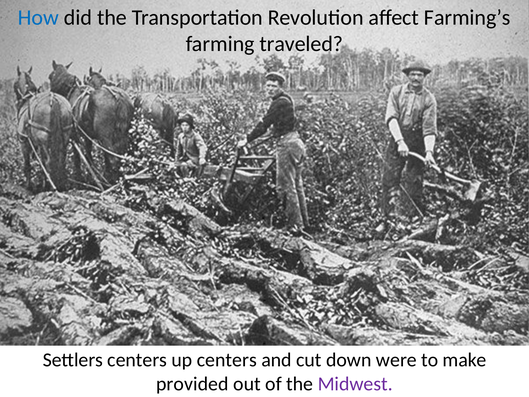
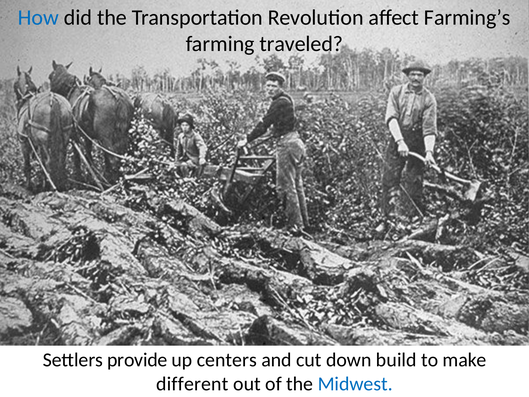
Settlers centers: centers -> provide
were: were -> build
provided: provided -> different
Midwest colour: purple -> blue
